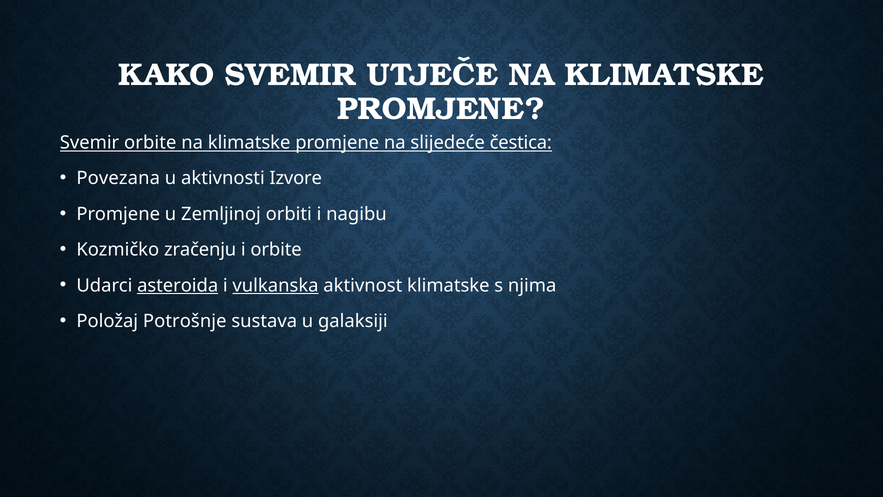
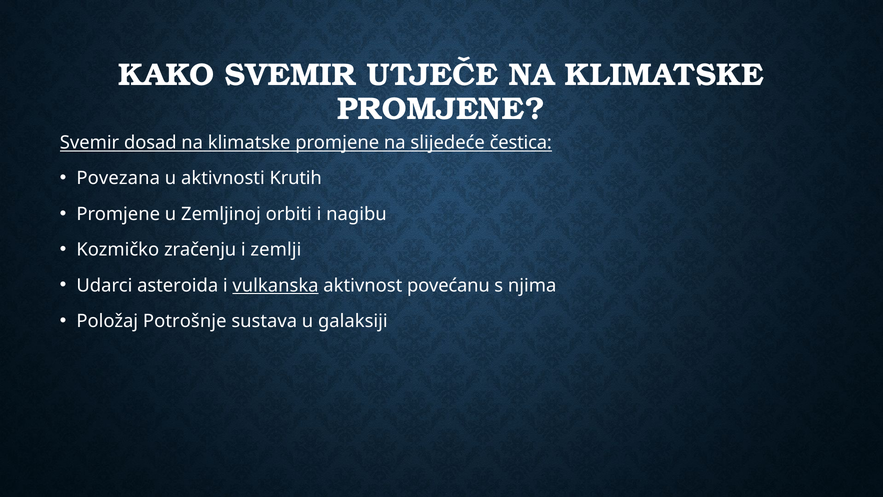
Svemir orbite: orbite -> dosad
Izvore: Izvore -> Krutih
i orbite: orbite -> zemlji
asteroida underline: present -> none
aktivnost klimatske: klimatske -> povećanu
